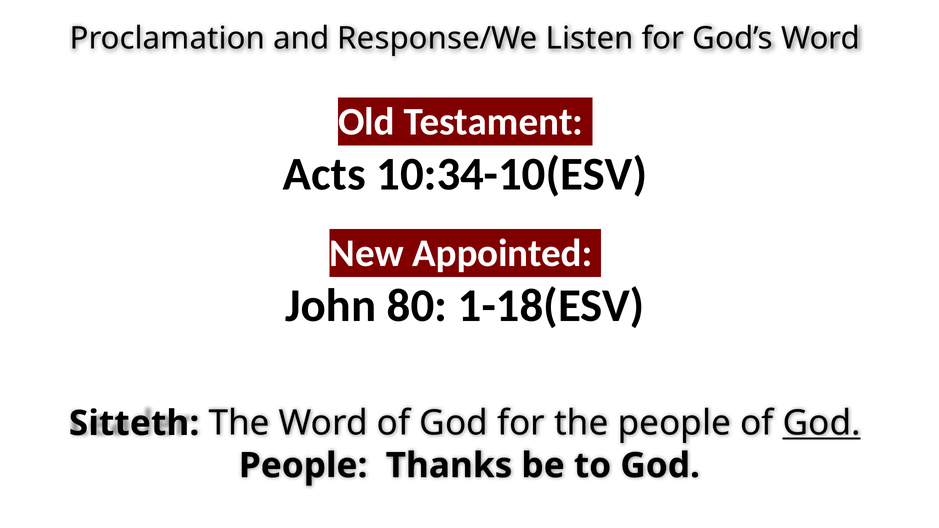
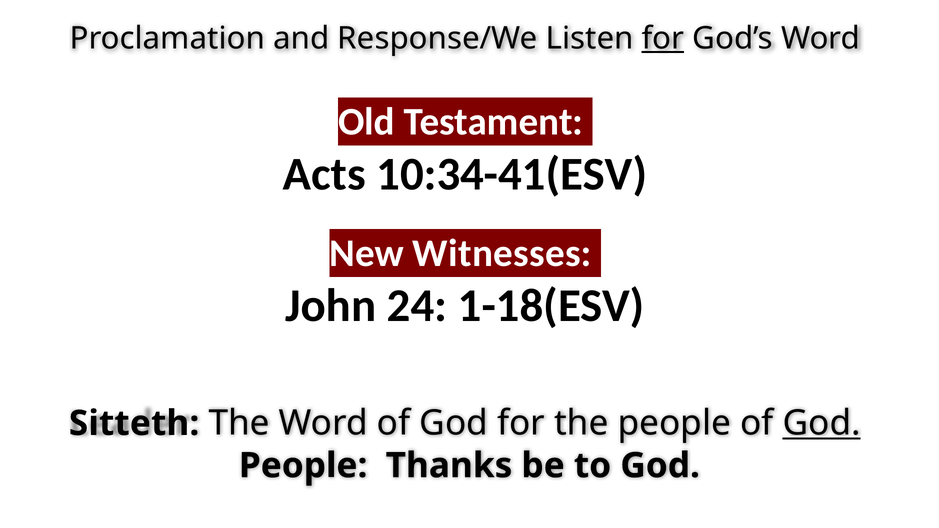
for at (663, 39) underline: none -> present
10:34-10(ESV: 10:34-10(ESV -> 10:34-41(ESV
Appointed: Appointed -> Witnesses
80: 80 -> 24
